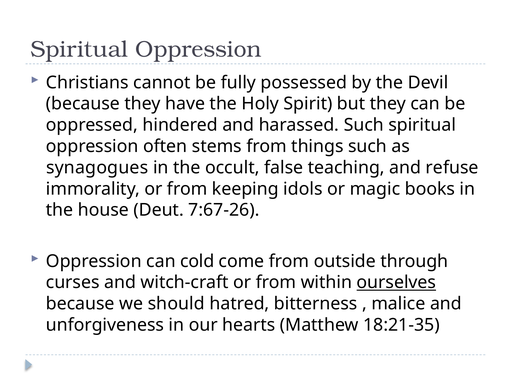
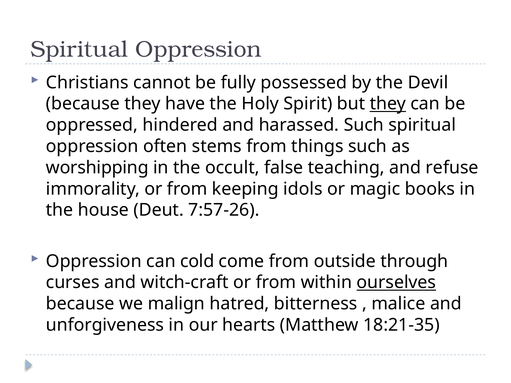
they at (388, 104) underline: none -> present
synagogues: synagogues -> worshipping
7:67-26: 7:67-26 -> 7:57-26
should: should -> malign
